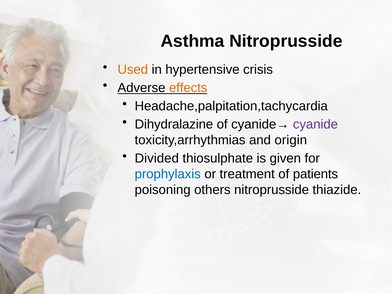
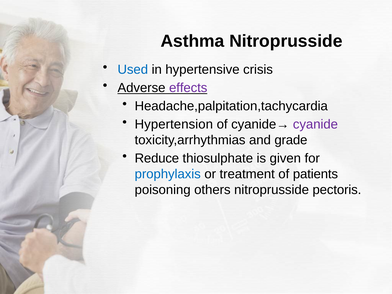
Used colour: orange -> blue
effects colour: orange -> purple
Dihydralazine: Dihydralazine -> Hypertension
origin: origin -> grade
Divided: Divided -> Reduce
thiazide: thiazide -> pectoris
